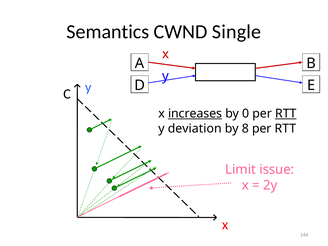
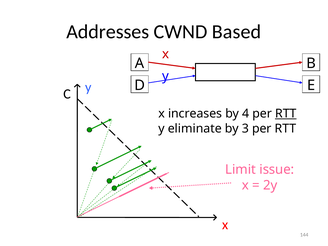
Semantics: Semantics -> Addresses
Single: Single -> Based
increases underline: present -> none
0: 0 -> 4
deviation: deviation -> eliminate
8: 8 -> 3
